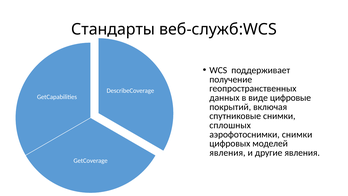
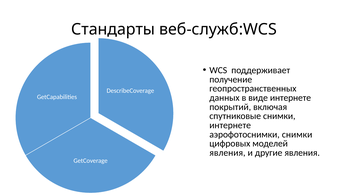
виде цифровые: цифровые -> интернете
сплошных at (230, 125): сплошных -> интернете
